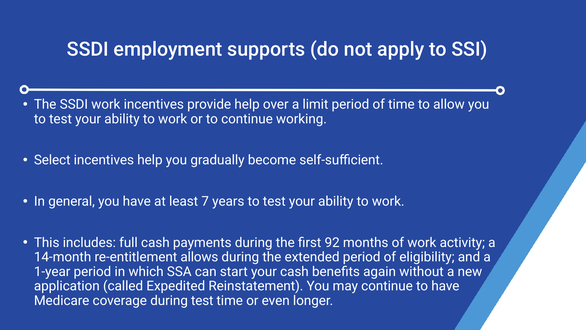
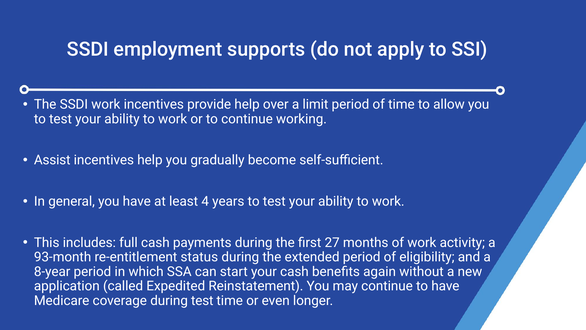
Select: Select -> Assist
7: 7 -> 4
92: 92 -> 27
14-month: 14-month -> 93-month
allows: allows -> status
1-year: 1-year -> 8-year
